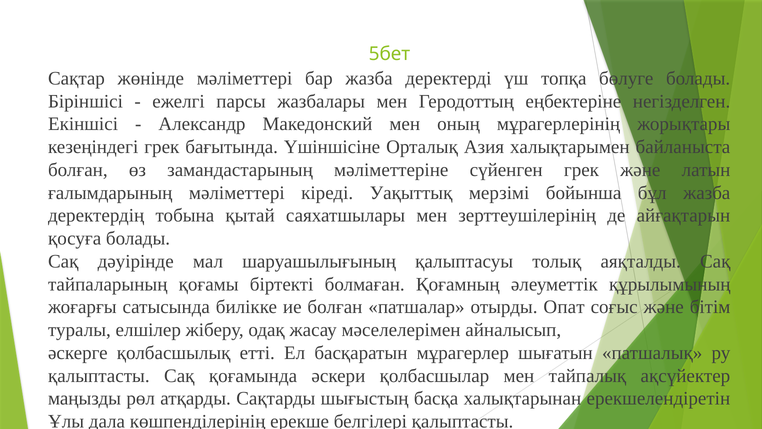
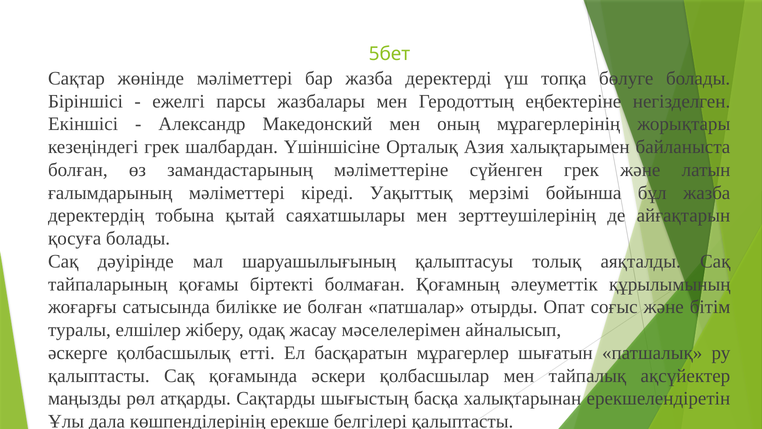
бағытында: бағытында -> шалбардан
